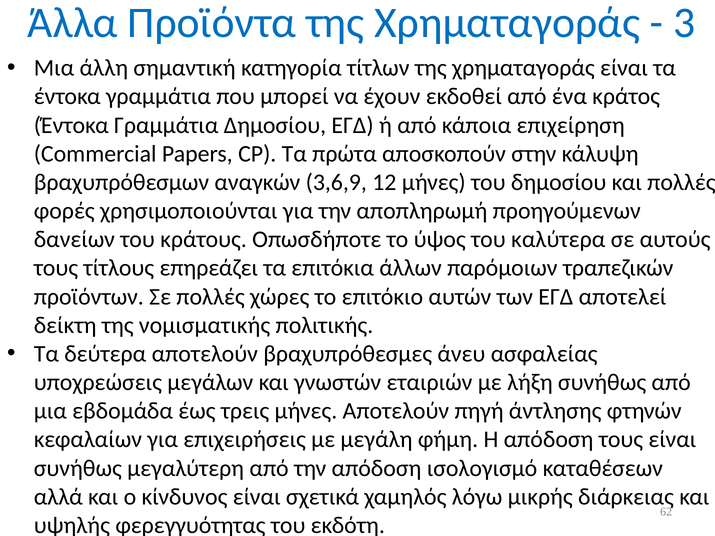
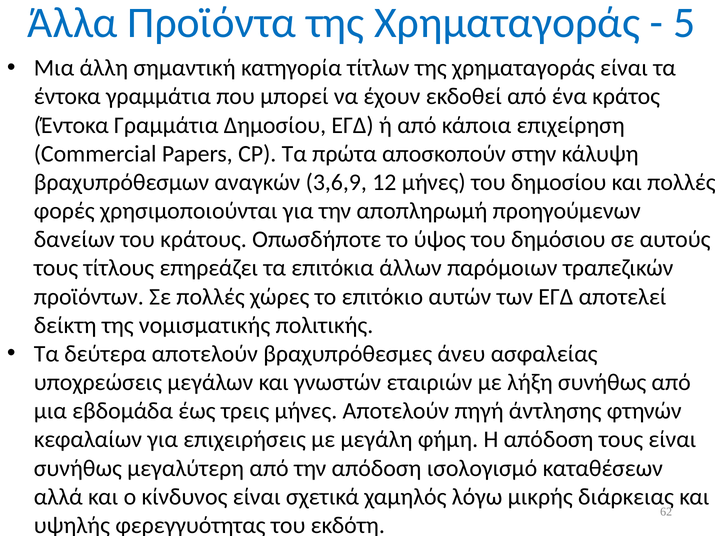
3: 3 -> 5
καλύτερα: καλύτερα -> δημόσιου
